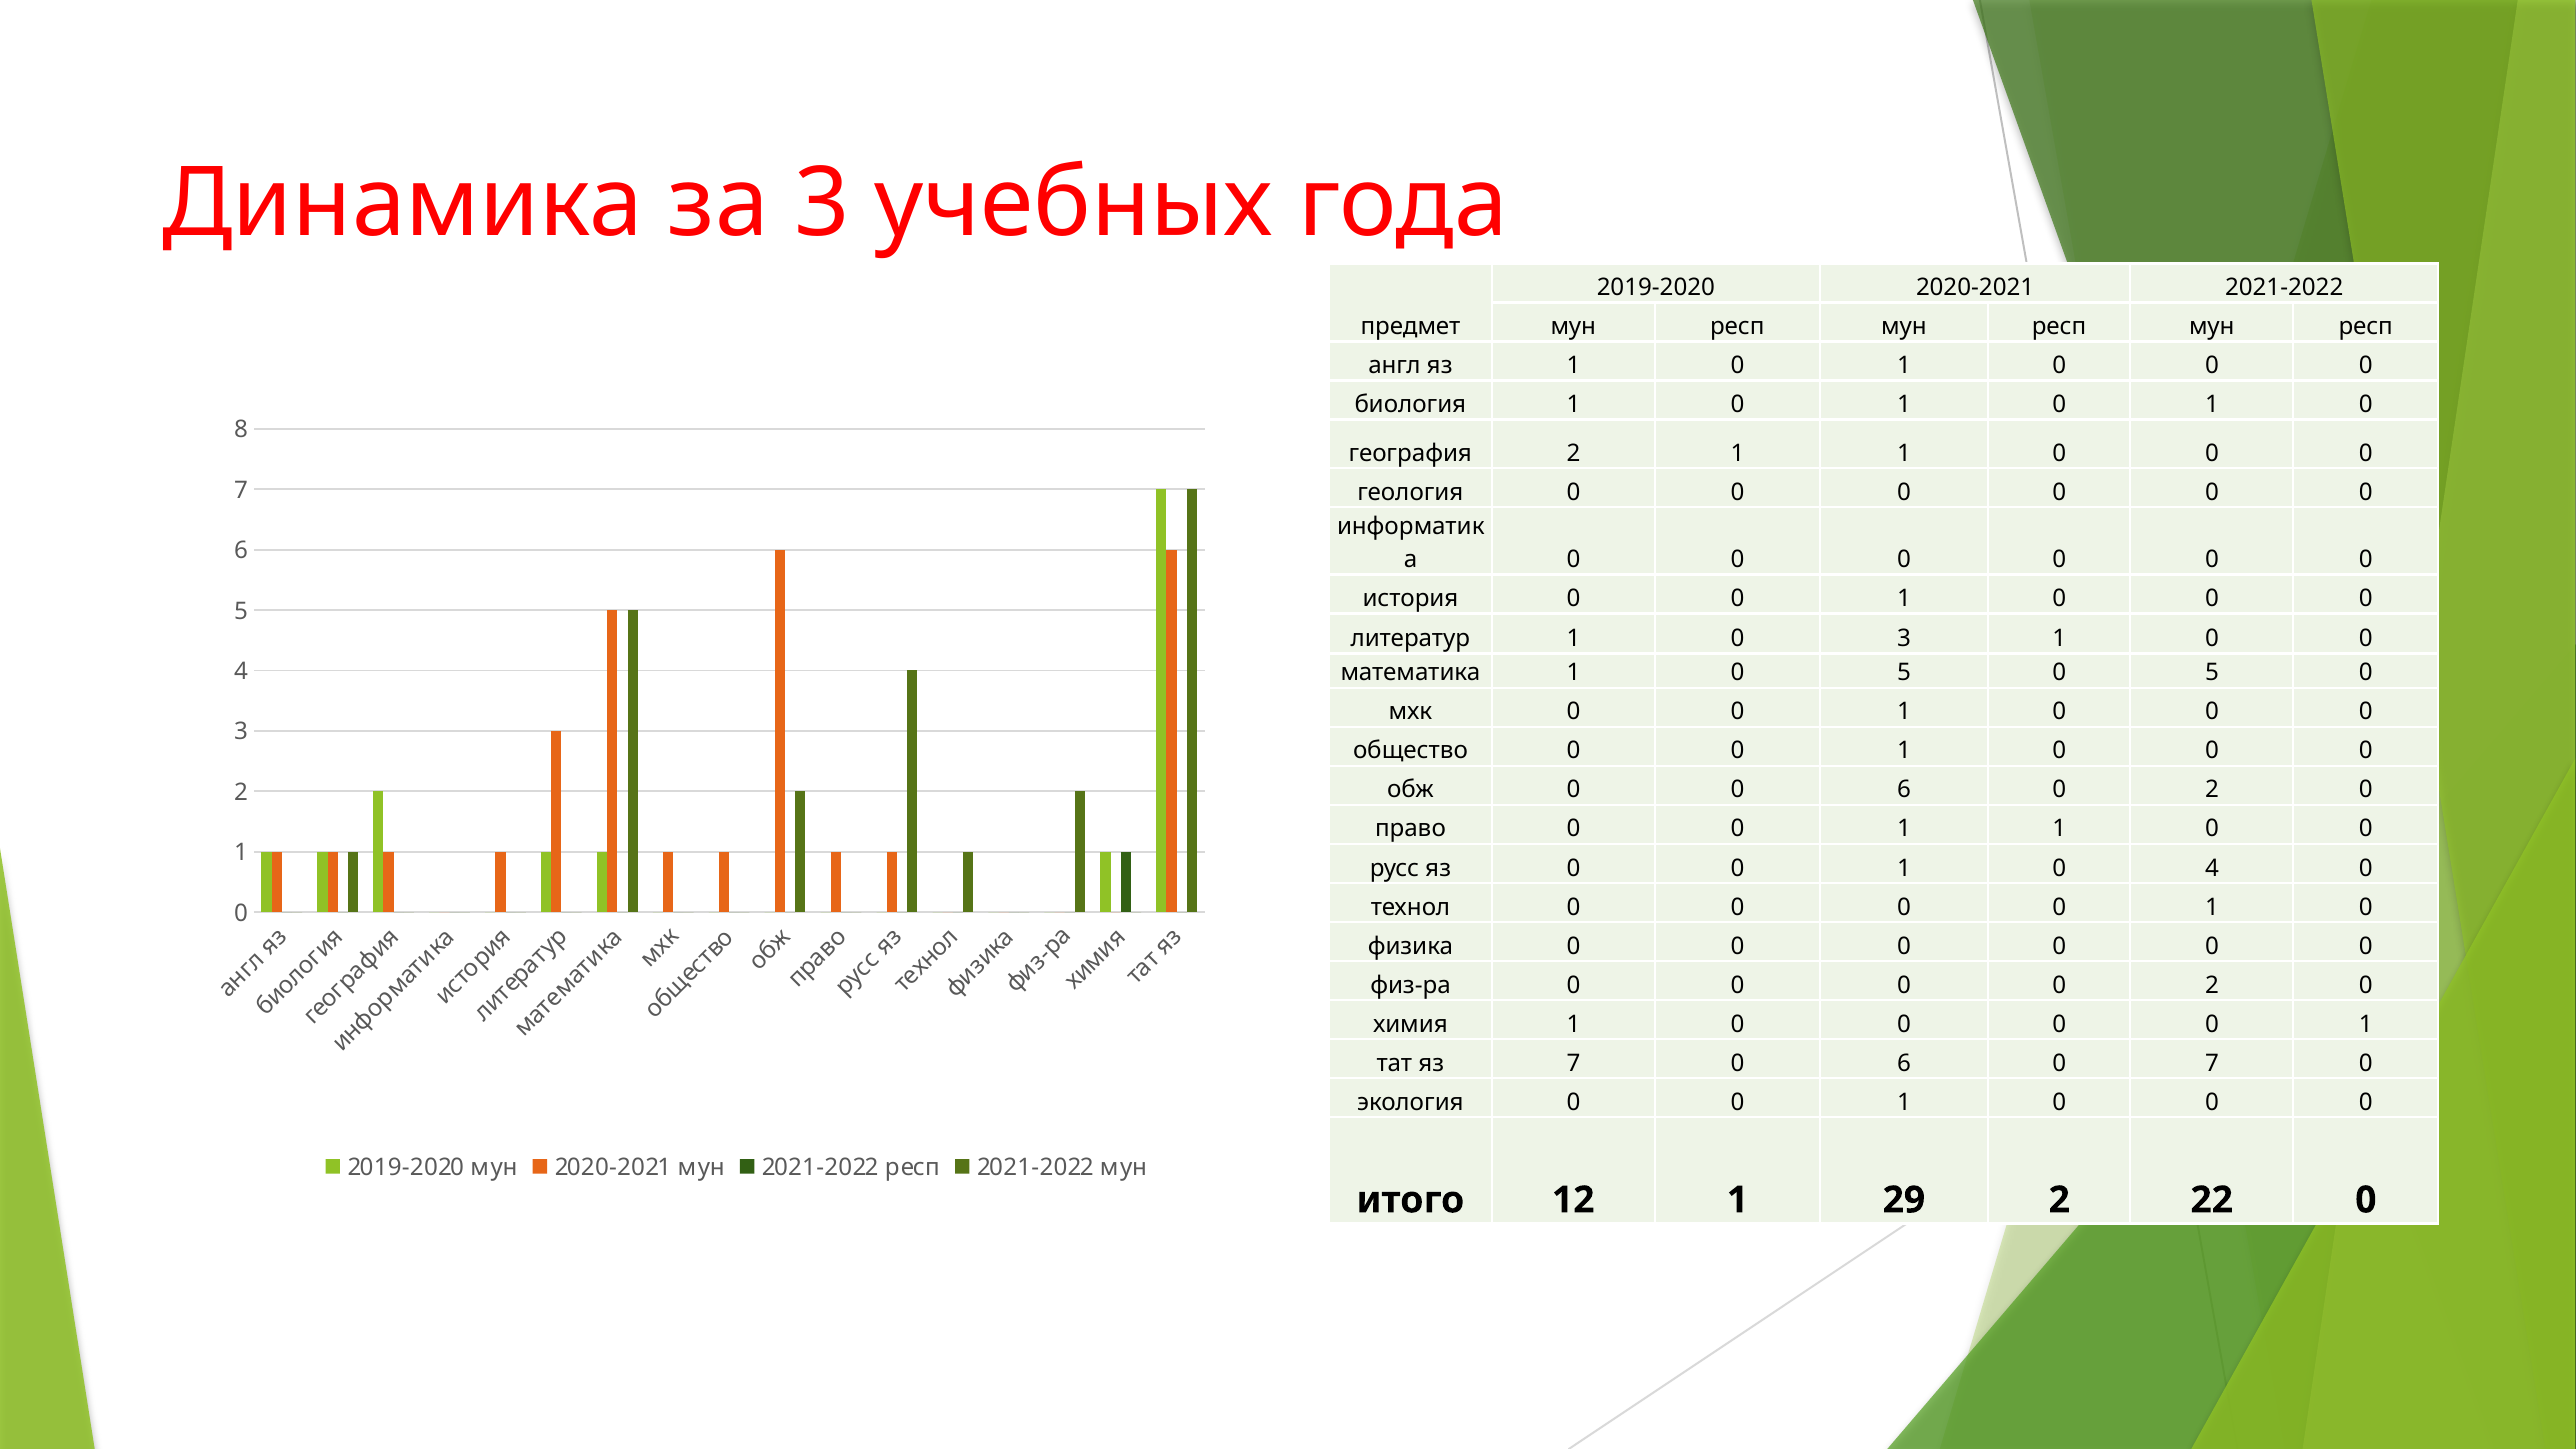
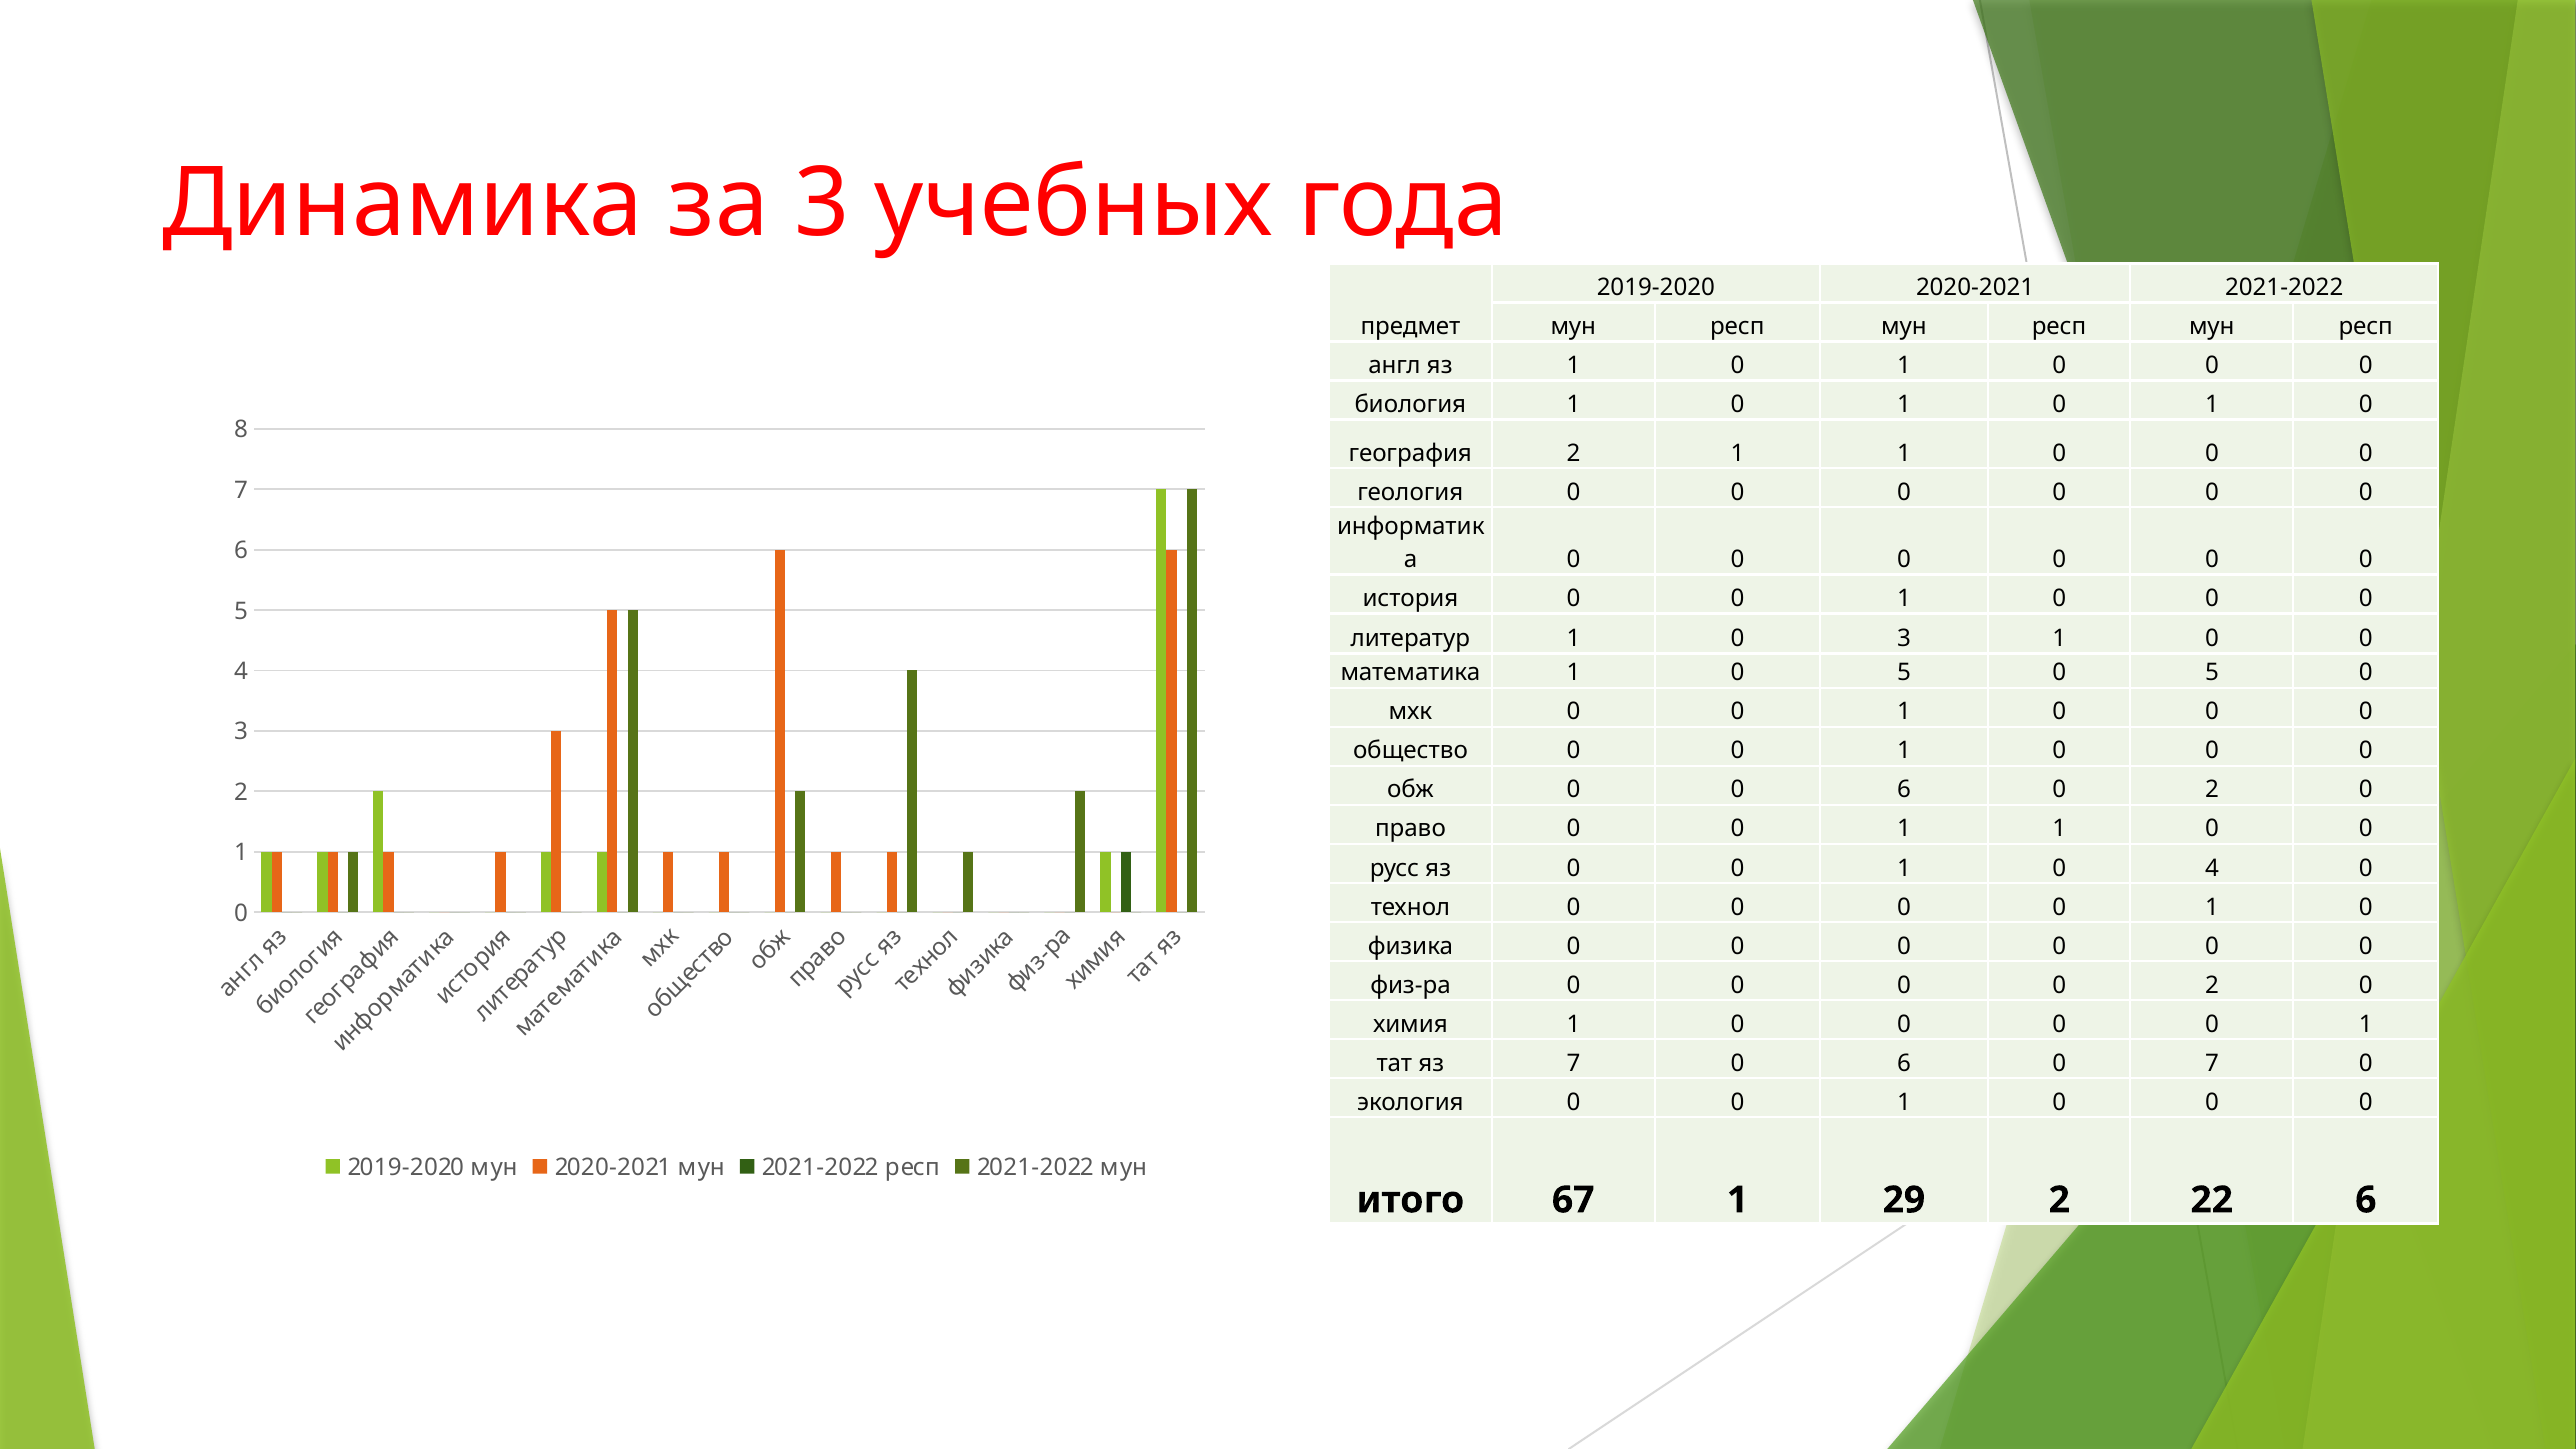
12: 12 -> 67
22 0: 0 -> 6
